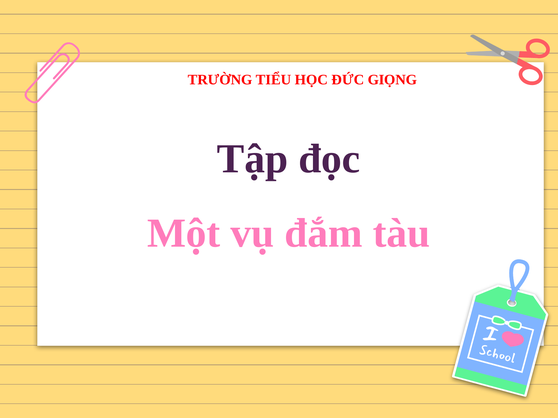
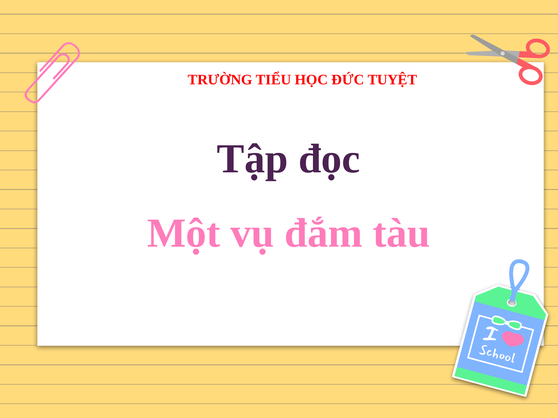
GIỌNG: GIỌNG -> TUYỆT
